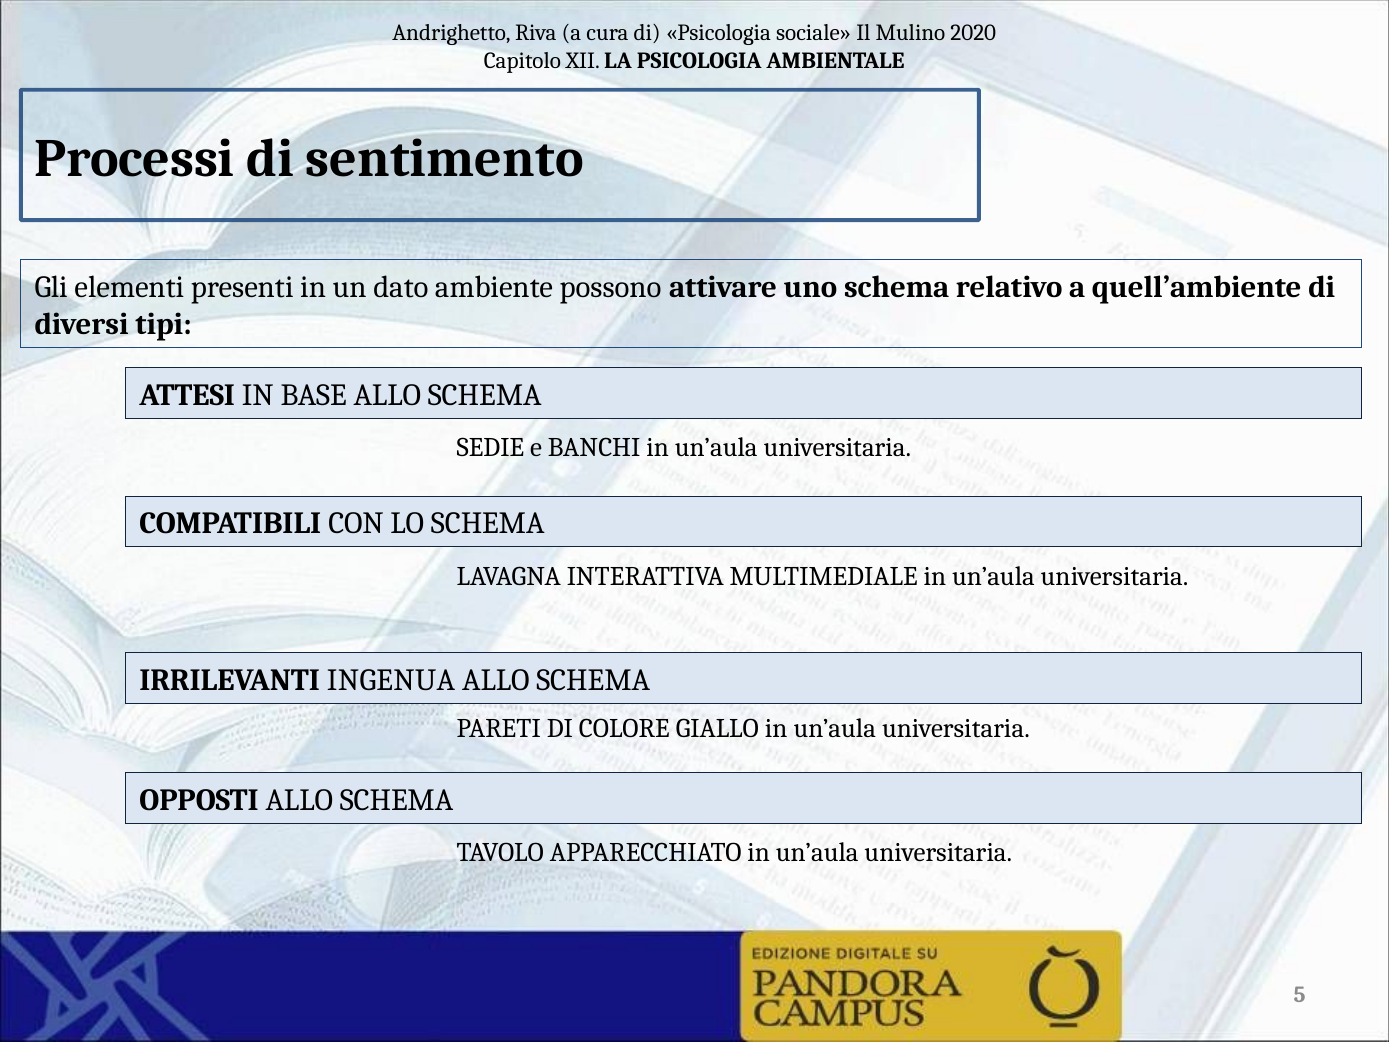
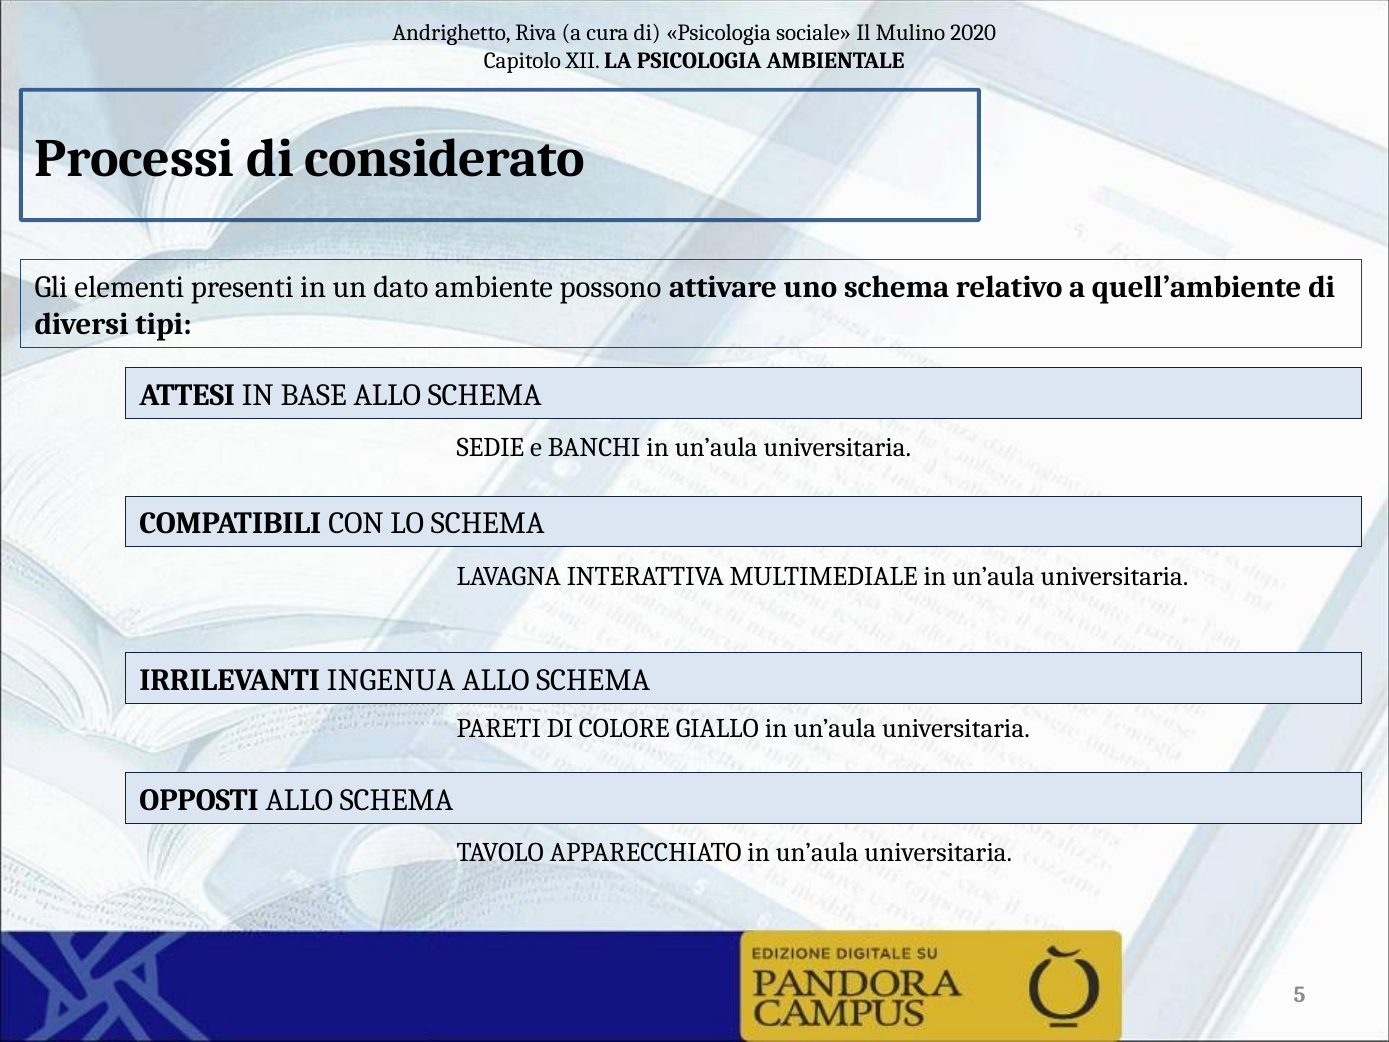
sentimento: sentimento -> considerato
